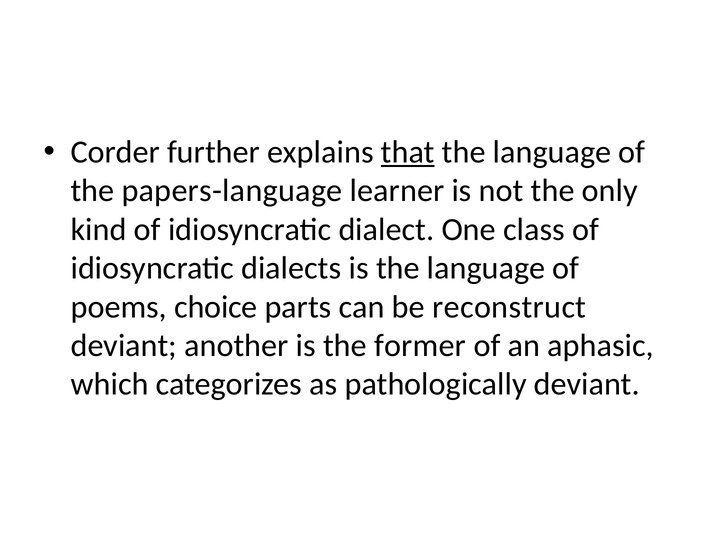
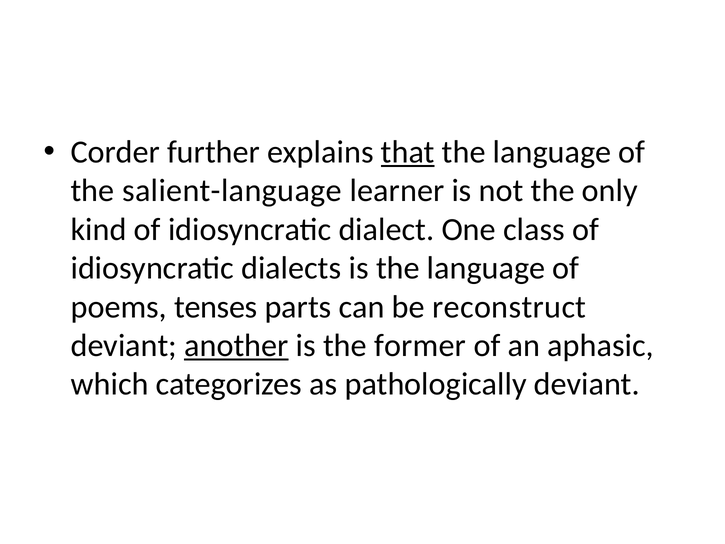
papers-language: papers-language -> salient-language
choice: choice -> tenses
another underline: none -> present
